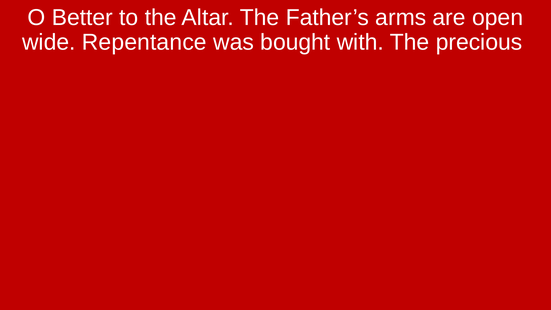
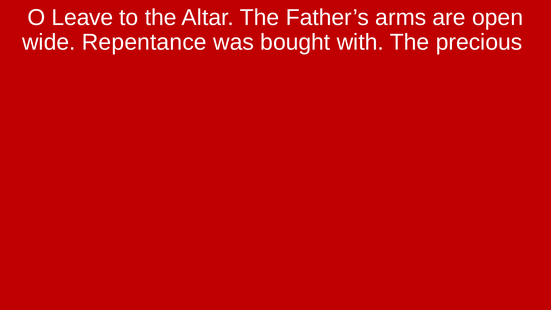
Better: Better -> Leave
